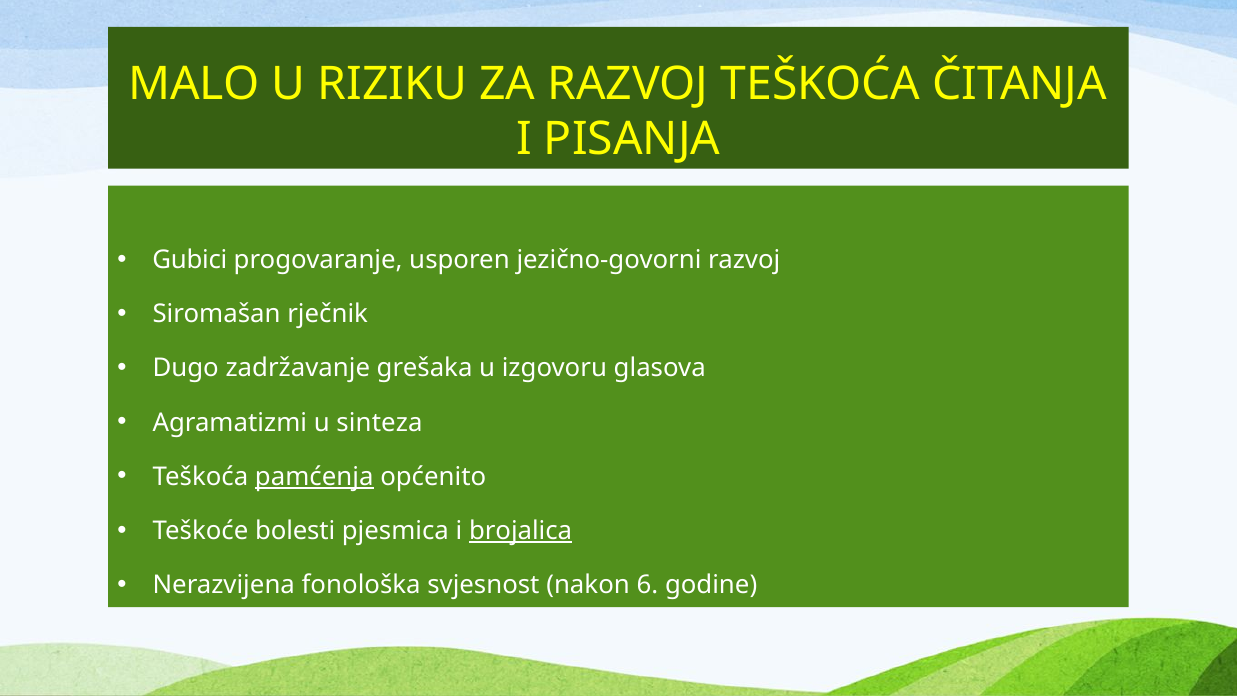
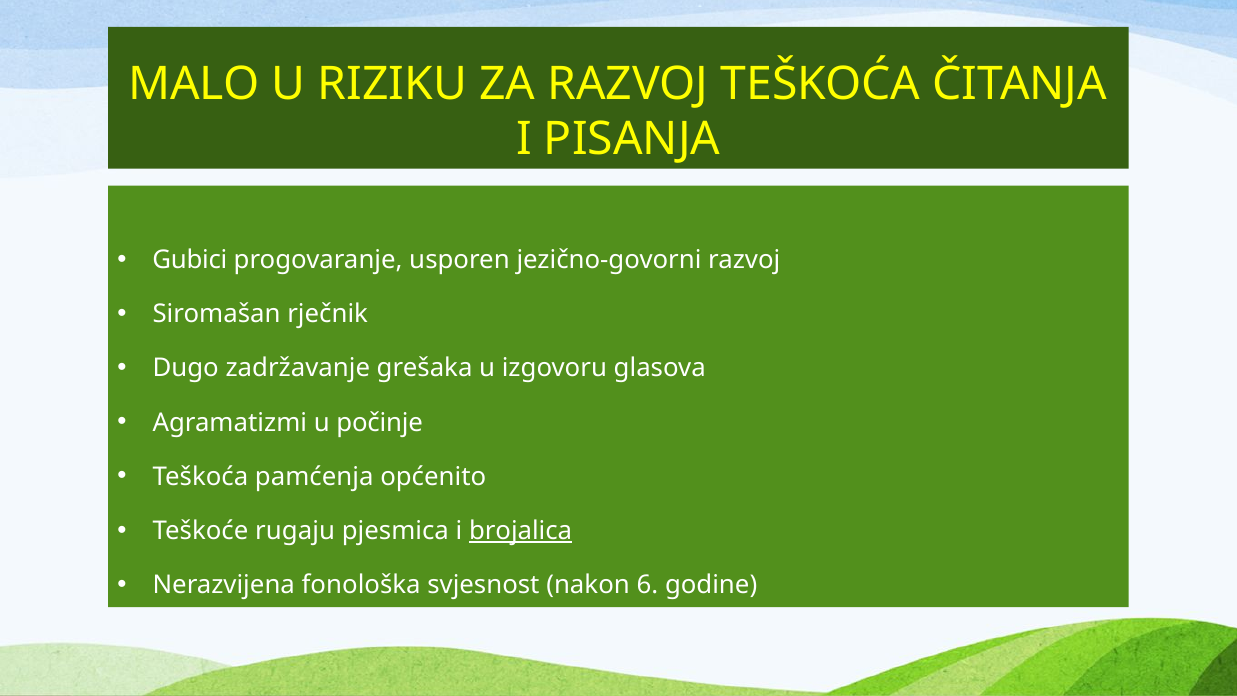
sinteza: sinteza -> počinje
pamćenja underline: present -> none
bolesti: bolesti -> rugaju
